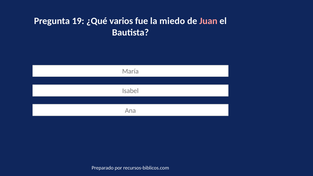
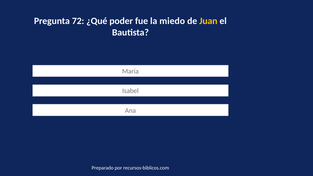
19: 19 -> 72
varios: varios -> poder
Juan colour: pink -> yellow
